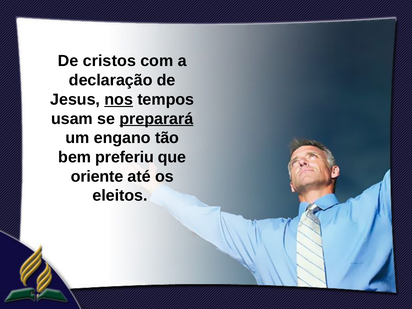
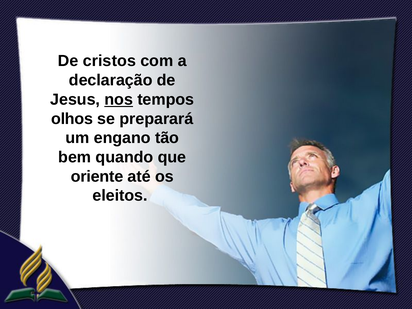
usam: usam -> olhos
preparará underline: present -> none
preferiu: preferiu -> quando
